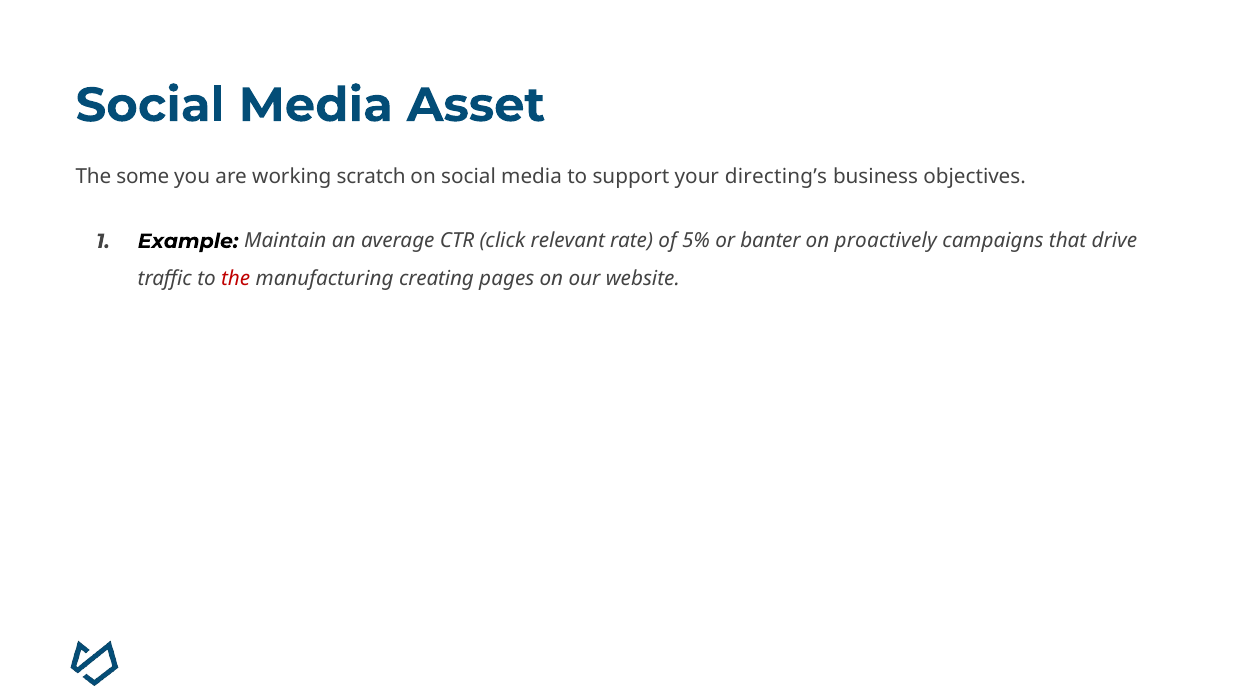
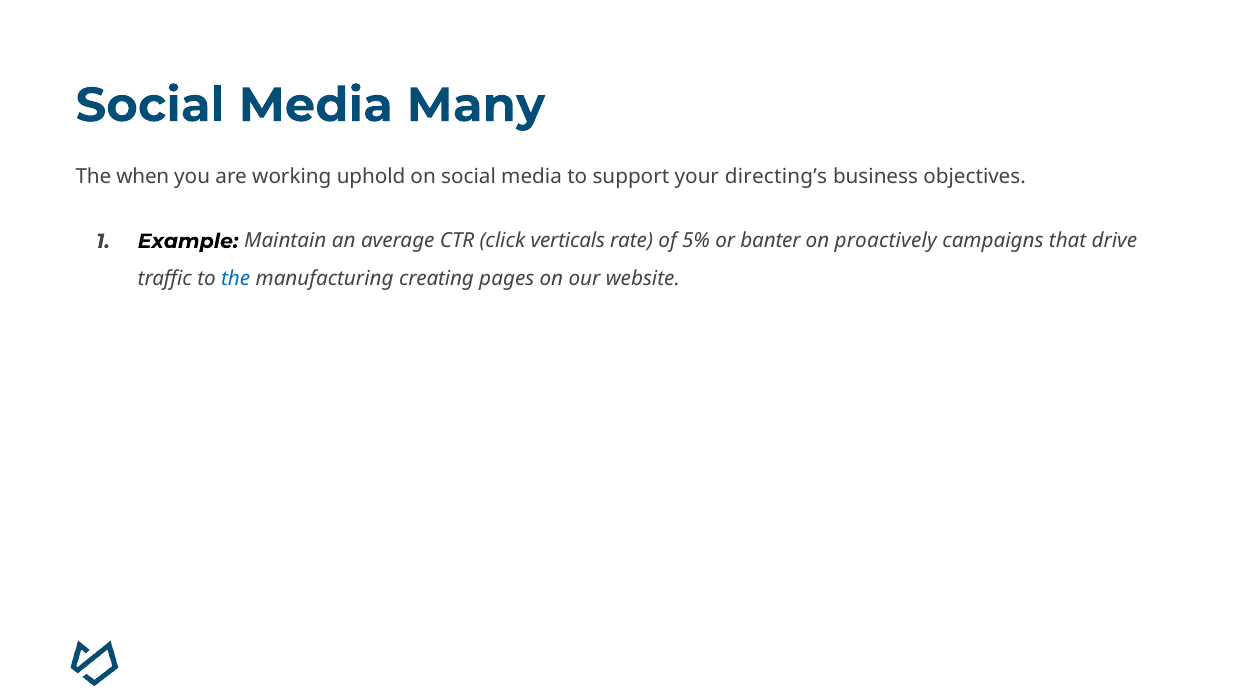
Asset: Asset -> Many
some: some -> when
scratch: scratch -> uphold
relevant: relevant -> verticals
the at (236, 279) colour: red -> blue
